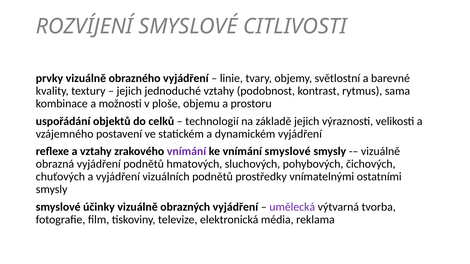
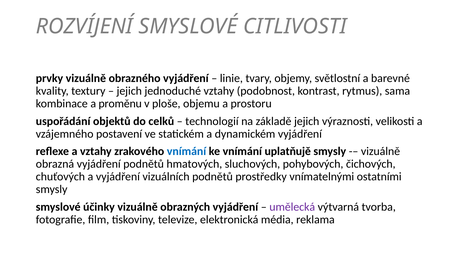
možnosti: možnosti -> proměnu
vnímání at (187, 152) colour: purple -> blue
vnímání smyslové: smyslové -> uplatňujě
